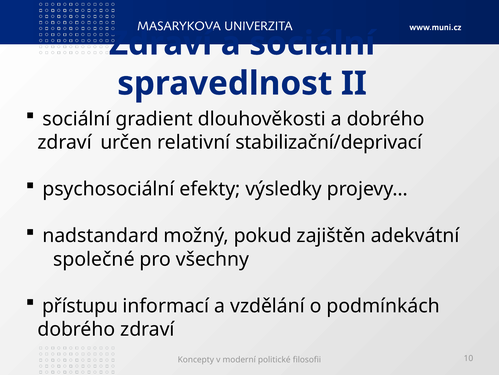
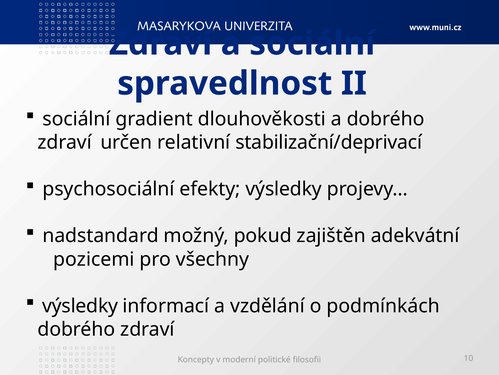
společné: společné -> pozicemi
přístupu at (80, 305): přístupu -> výsledky
